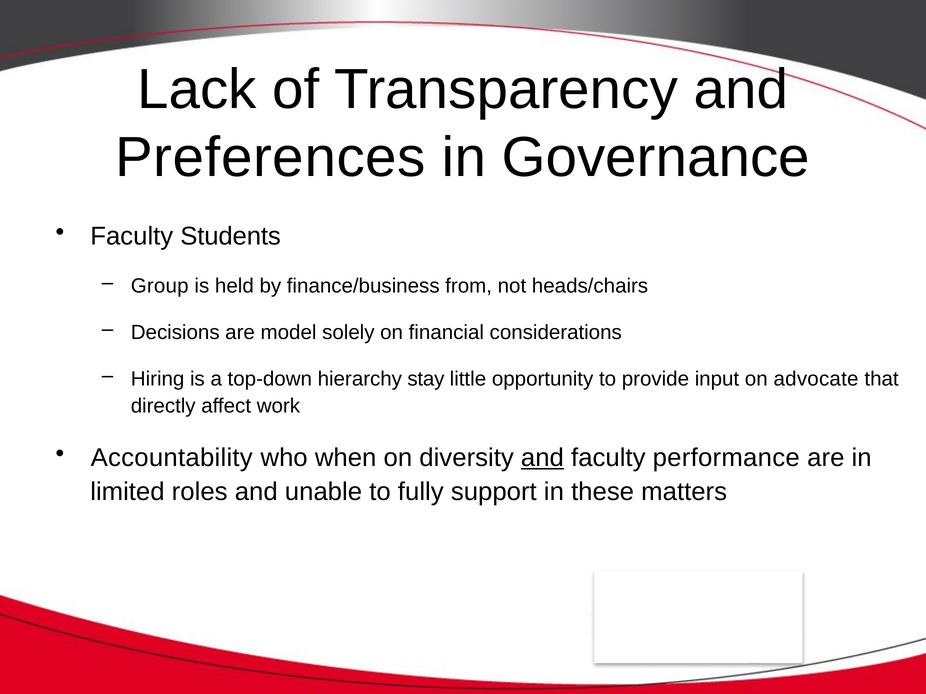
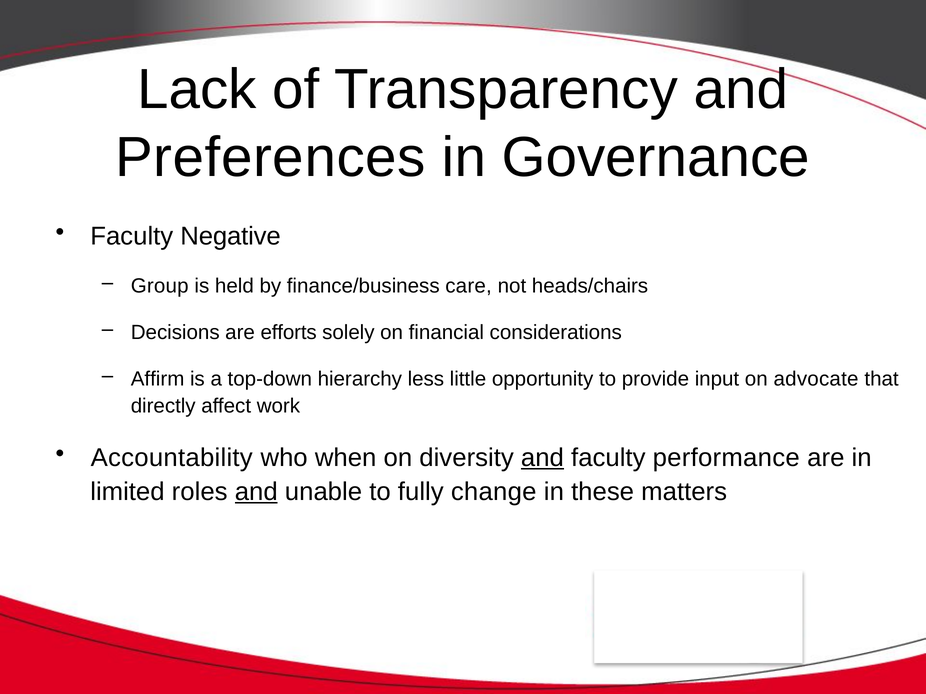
Students: Students -> Negative
from: from -> care
model: model -> efforts
Hiring: Hiring -> Affirm
stay: stay -> less
and at (256, 492) underline: none -> present
support: support -> change
